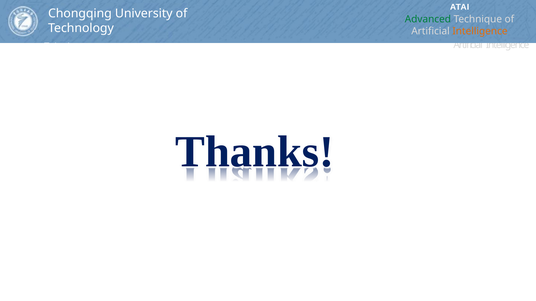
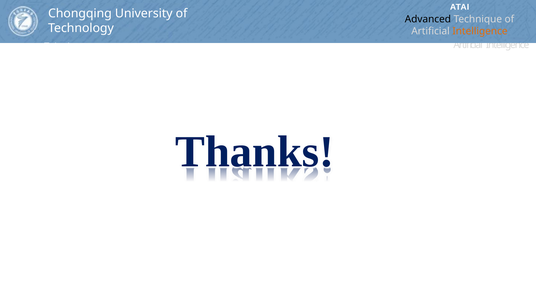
Advanced at (428, 19) colour: green -> black
